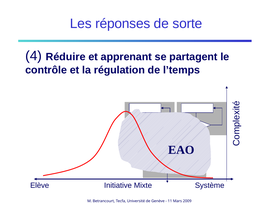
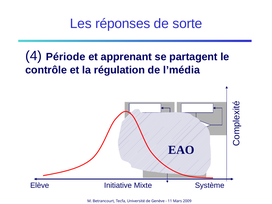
Réduire: Réduire -> Période
l’temps: l’temps -> l’média
